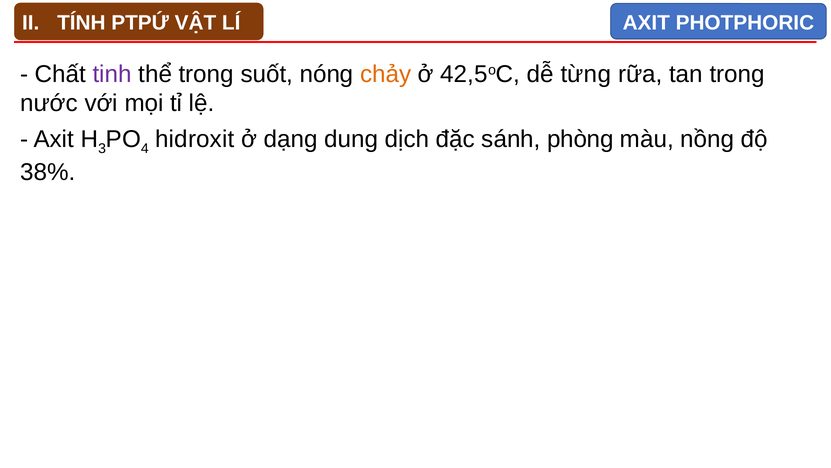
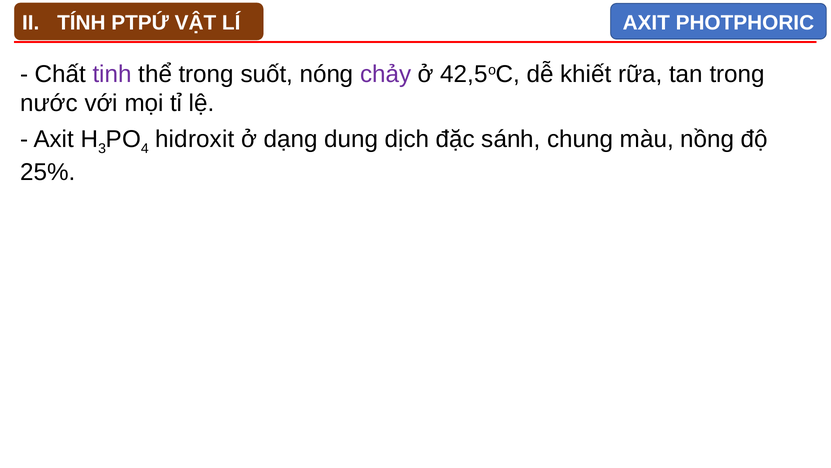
chảy colour: orange -> purple
từng: từng -> khiết
phòng: phòng -> chung
38%: 38% -> 25%
